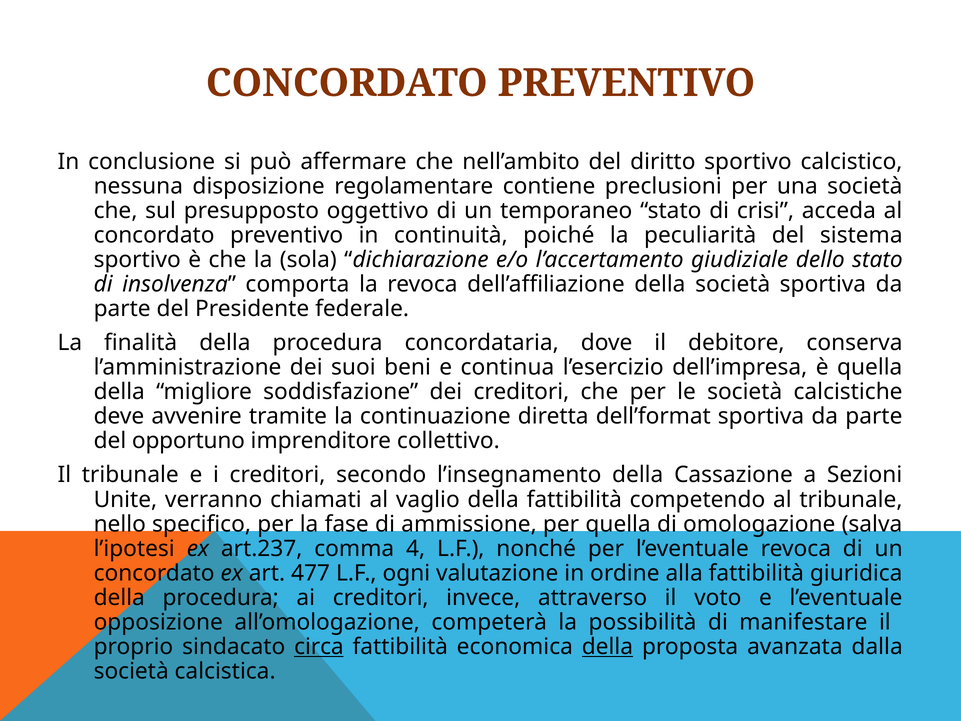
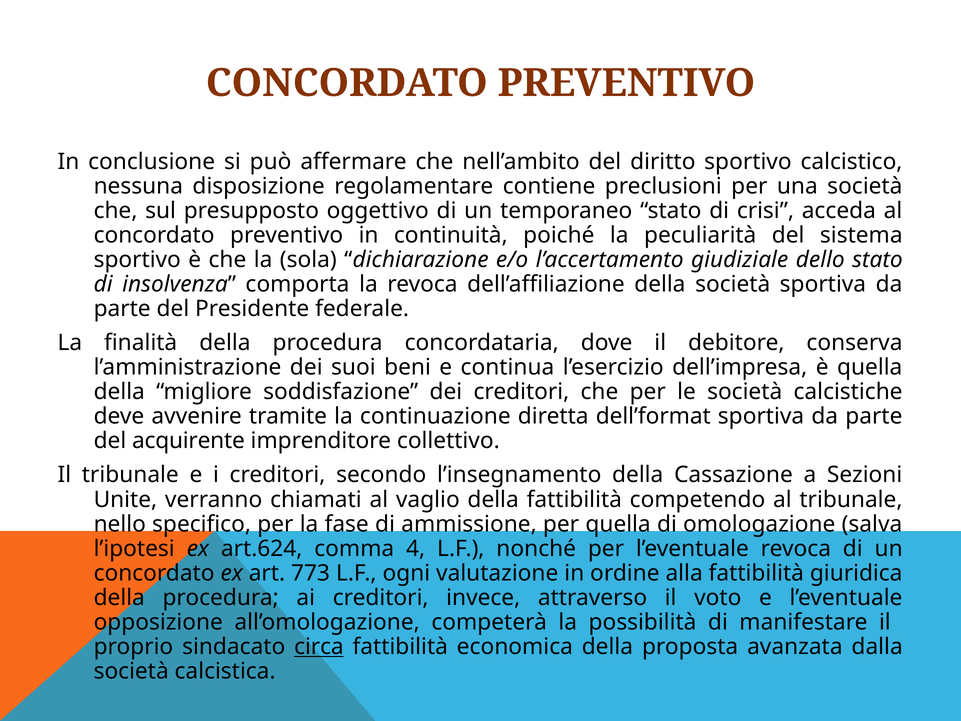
opportuno: opportuno -> acquirente
art.237: art.237 -> art.624
477: 477 -> 773
della at (607, 646) underline: present -> none
